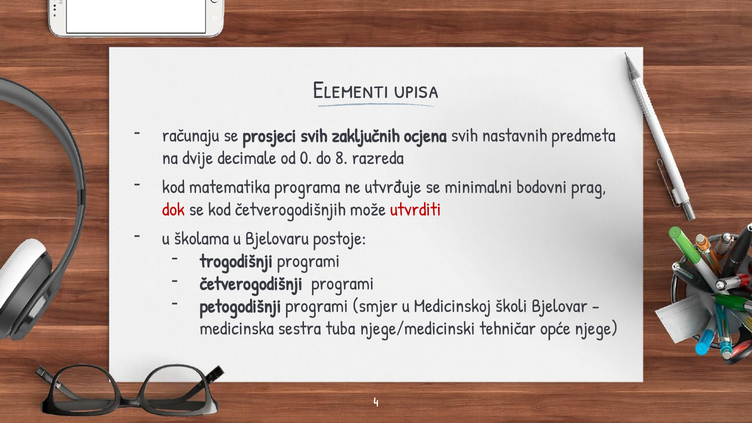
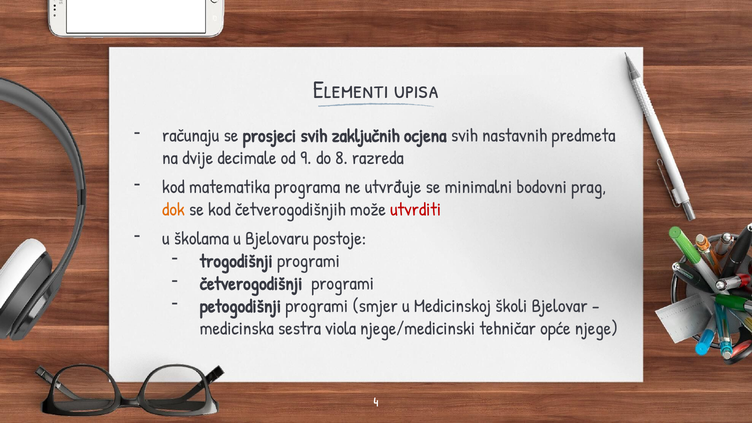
0: 0 -> 9
dok colour: red -> orange
tuba: tuba -> viola
